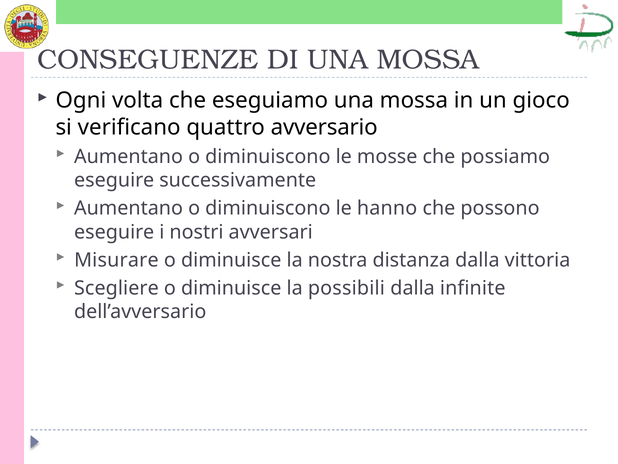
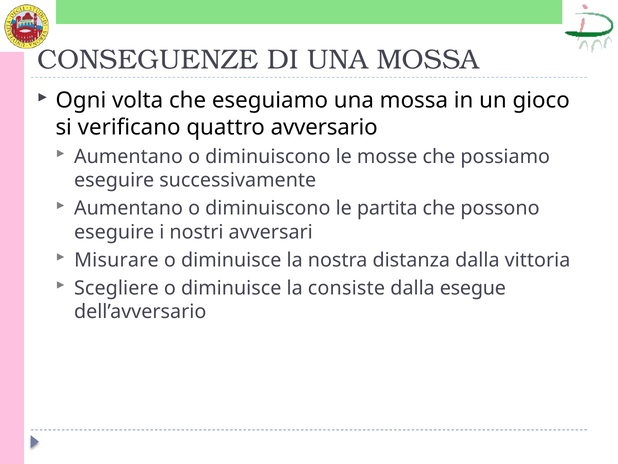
hanno: hanno -> partita
possibili: possibili -> consiste
infinite: infinite -> esegue
